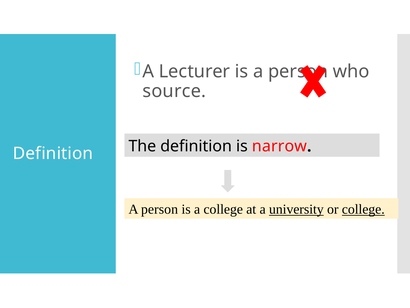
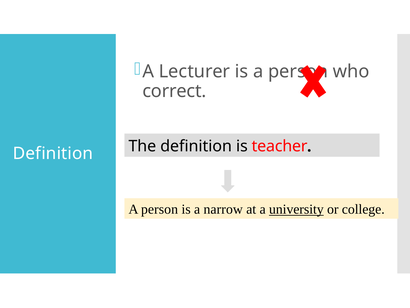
source: source -> correct
narrow: narrow -> teacher
a college: college -> narrow
college at (363, 209) underline: present -> none
